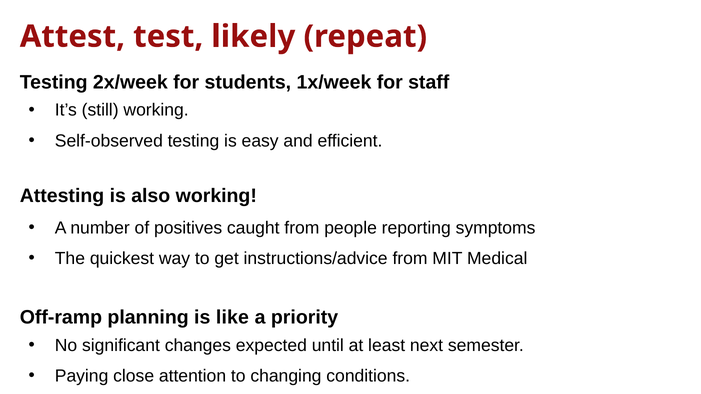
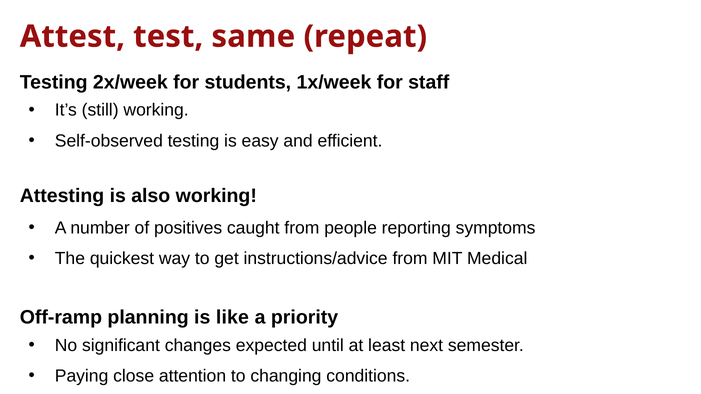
likely: likely -> same
